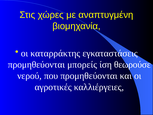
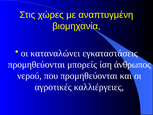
καταρράκτης: καταρράκτης -> καταναλώνει
θεωρούσε: θεωρούσε -> άνθρωπος
